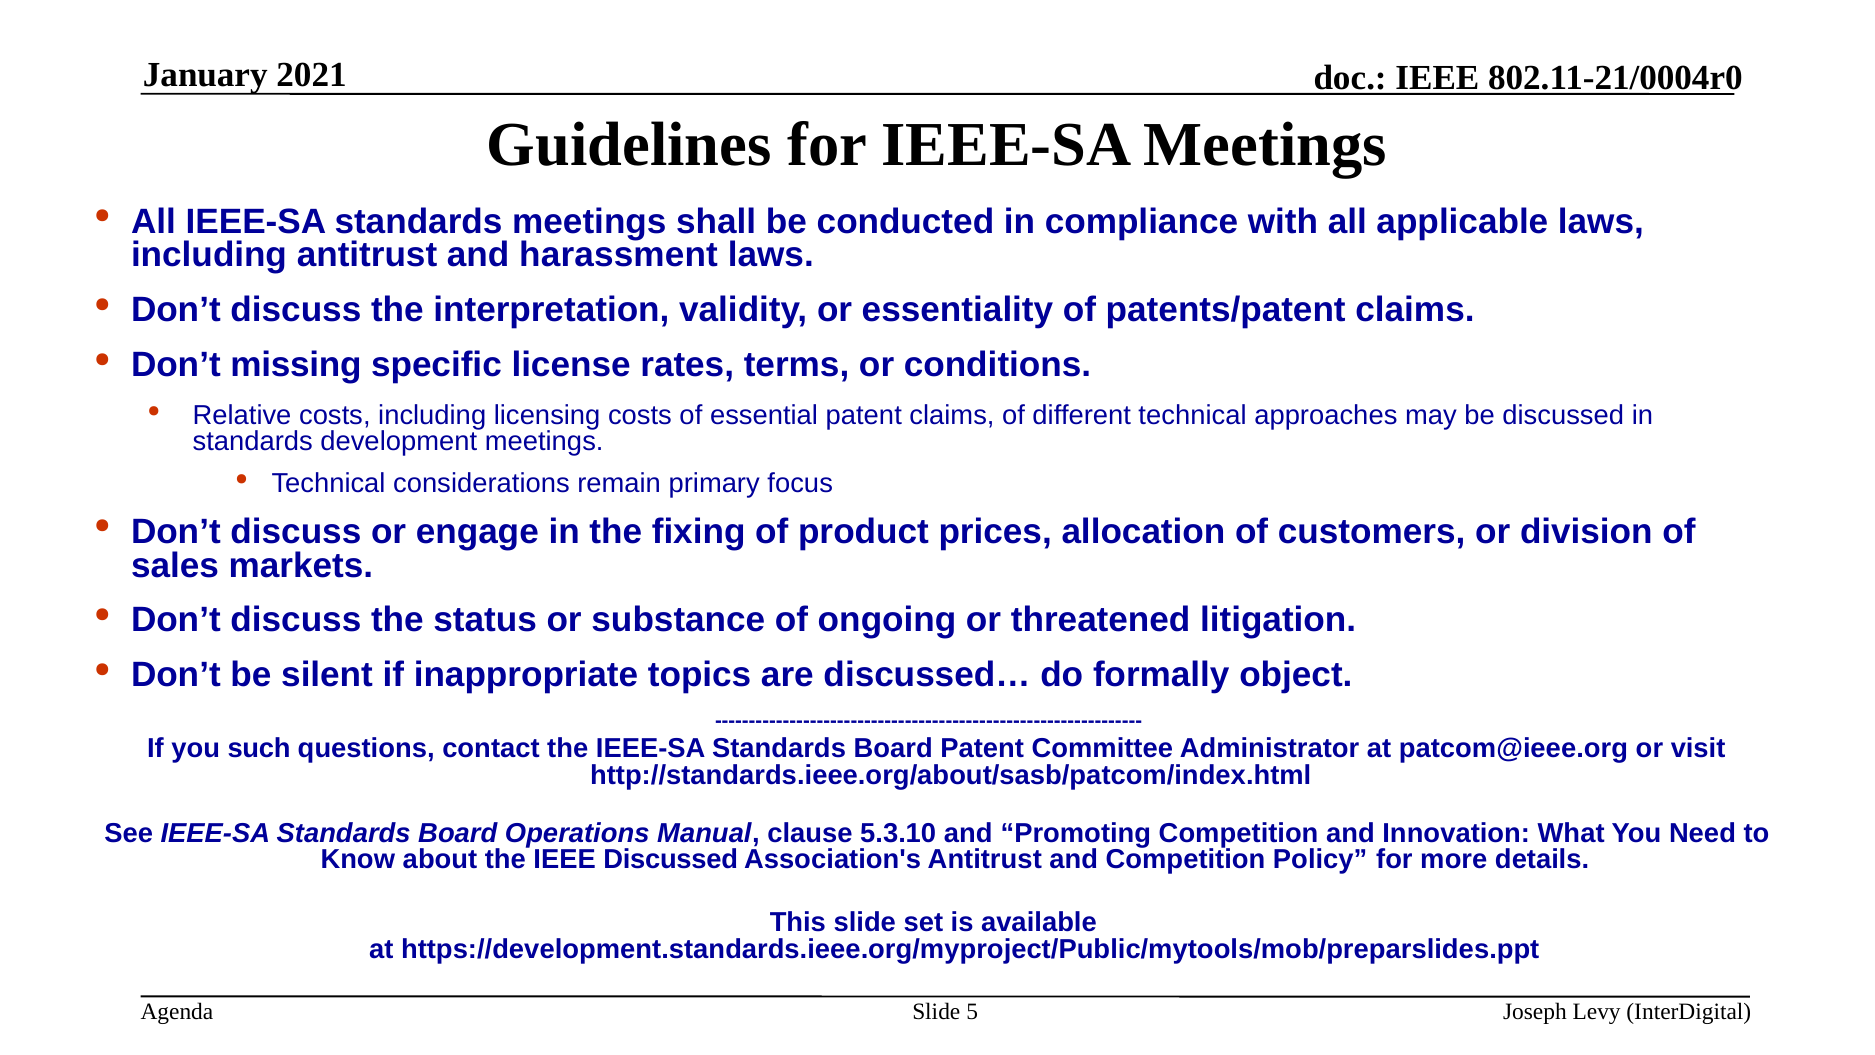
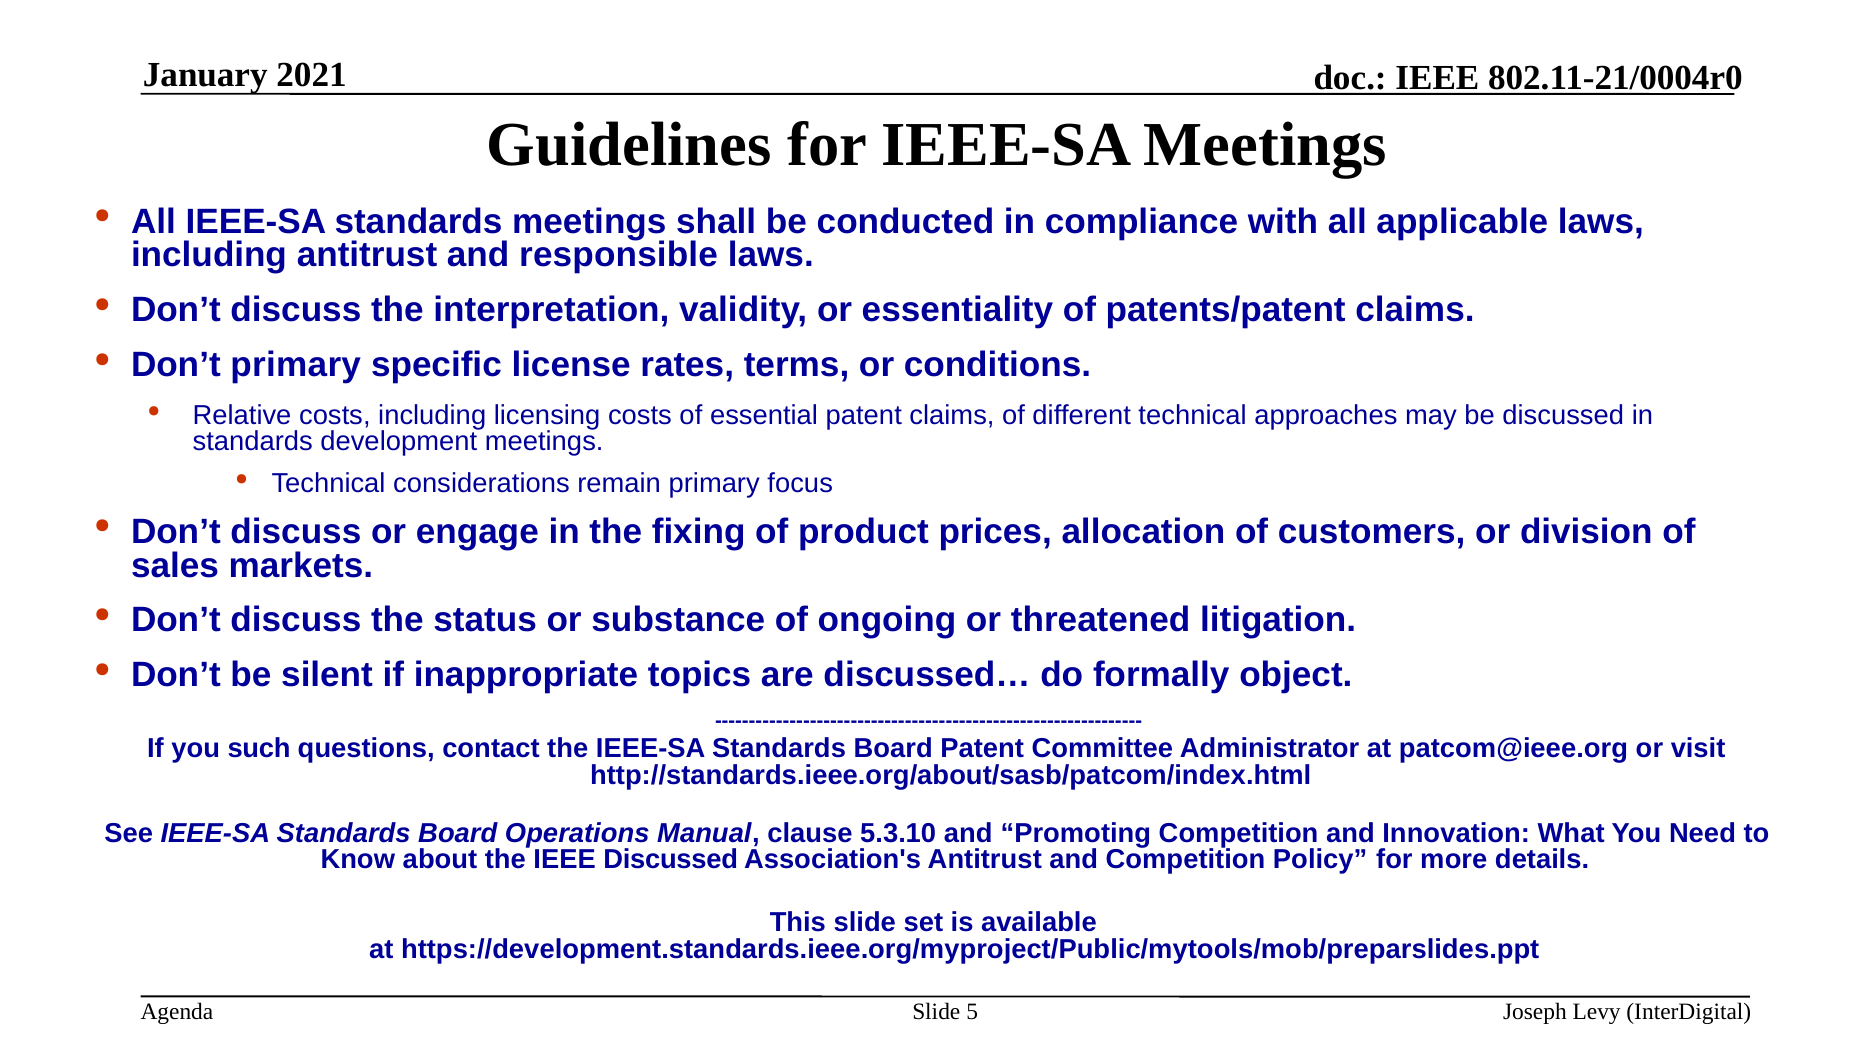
harassment: harassment -> responsible
Don’t missing: missing -> primary
